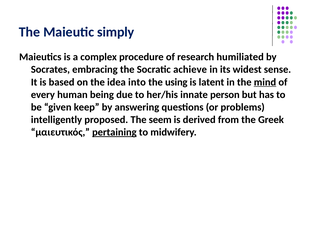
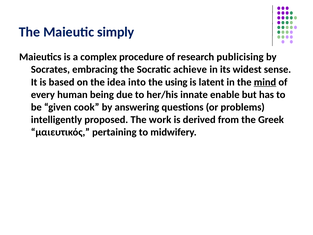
humiliated: humiliated -> publicising
person: person -> enable
keep: keep -> cook
seem: seem -> work
pertaining underline: present -> none
